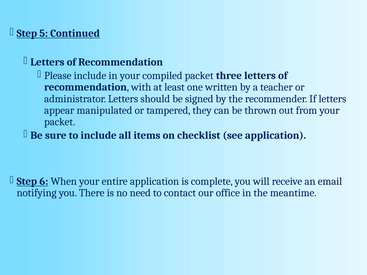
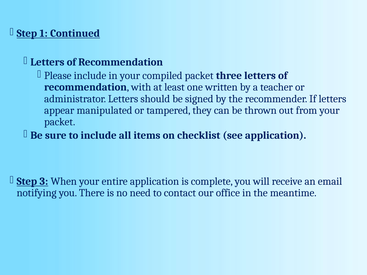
5: 5 -> 1
6: 6 -> 3
